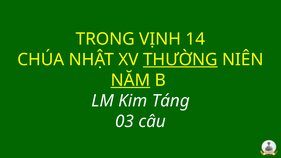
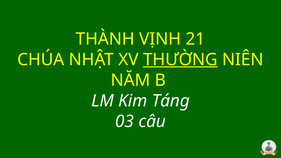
TRONG: TRONG -> THÀNH
14: 14 -> 21
NĂM underline: present -> none
